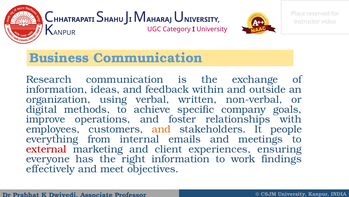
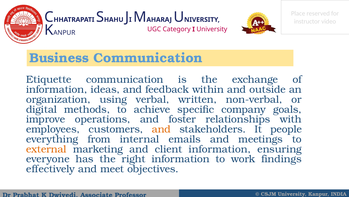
Research: Research -> Etiquette
external colour: red -> orange
client experiences: experiences -> information
